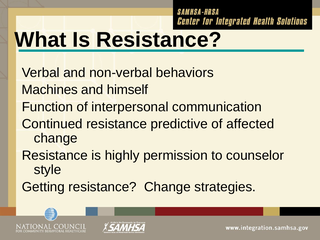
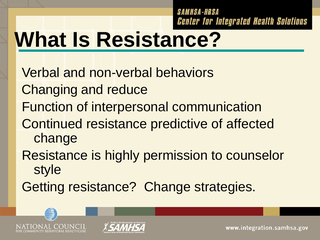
Machines: Machines -> Changing
himself: himself -> reduce
